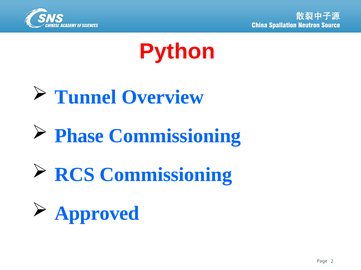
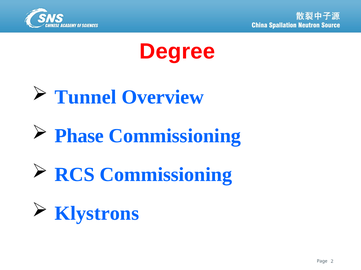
Python: Python -> Degree
Approved: Approved -> Klystrons
